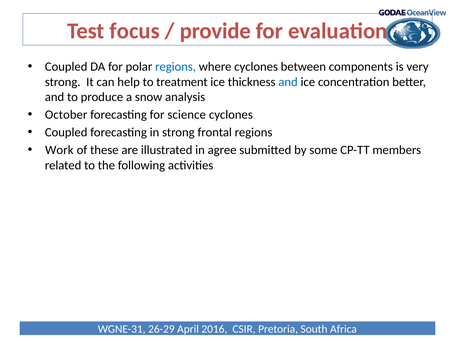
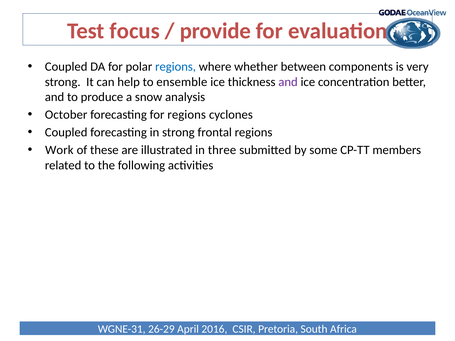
where cyclones: cyclones -> whether
treatment: treatment -> ensemble
and at (288, 82) colour: blue -> purple
for science: science -> regions
agree: agree -> three
